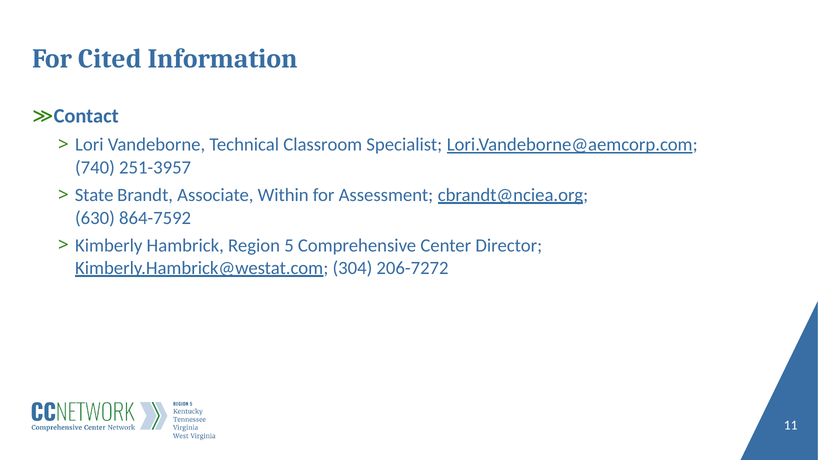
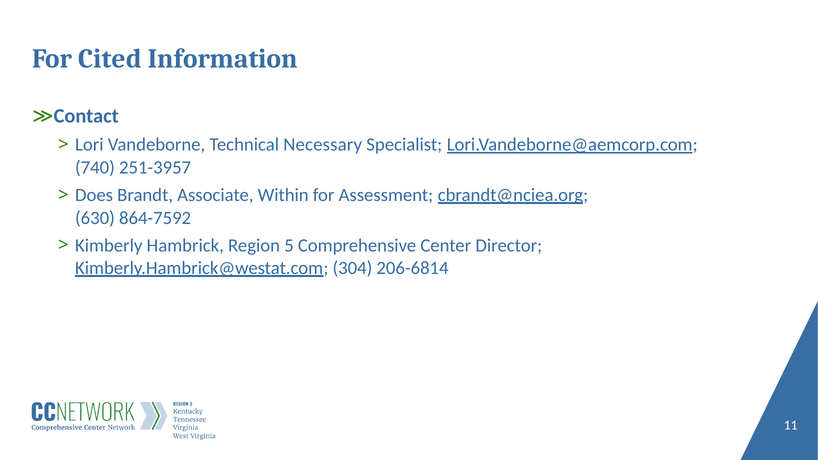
Classroom: Classroom -> Necessary
State: State -> Does
206-7272: 206-7272 -> 206-6814
